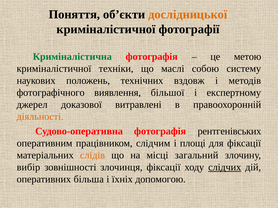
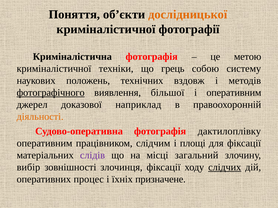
Криміналістична colour: green -> black
маслі: маслі -> грець
фотографічного underline: none -> present
і експертному: експертному -> оперативним
витравлені: витравлені -> наприклад
рентгенівських: рентгенівських -> дактилоплівку
слідів colour: orange -> purple
більша: більша -> процес
допомогою: допомогою -> призначене
